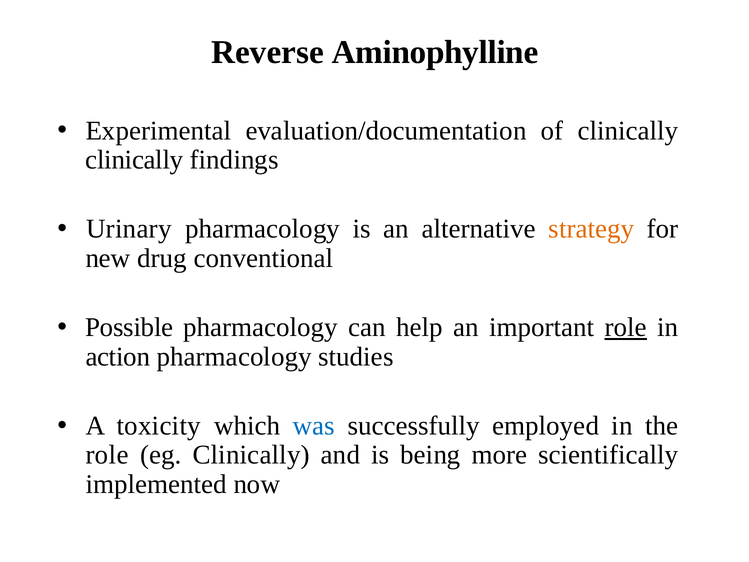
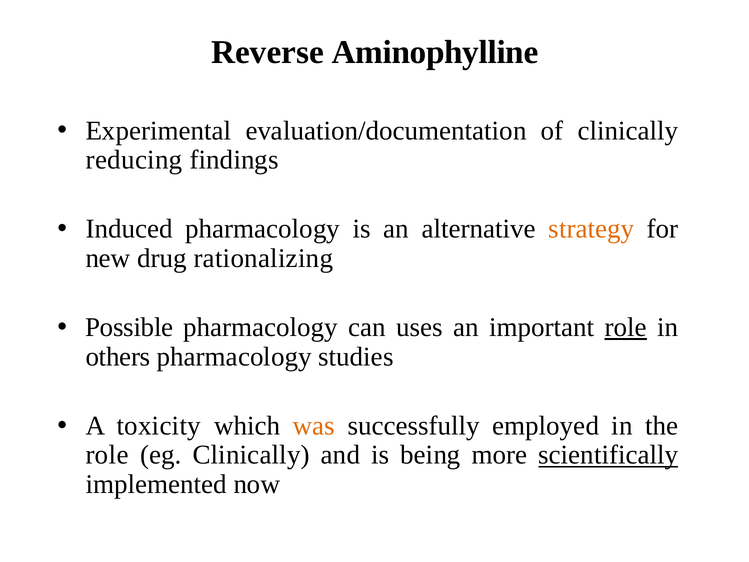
clinically at (134, 160): clinically -> reducing
Urinary: Urinary -> Induced
conventional: conventional -> rationalizing
help: help -> uses
action: action -> others
was colour: blue -> orange
scientifically underline: none -> present
